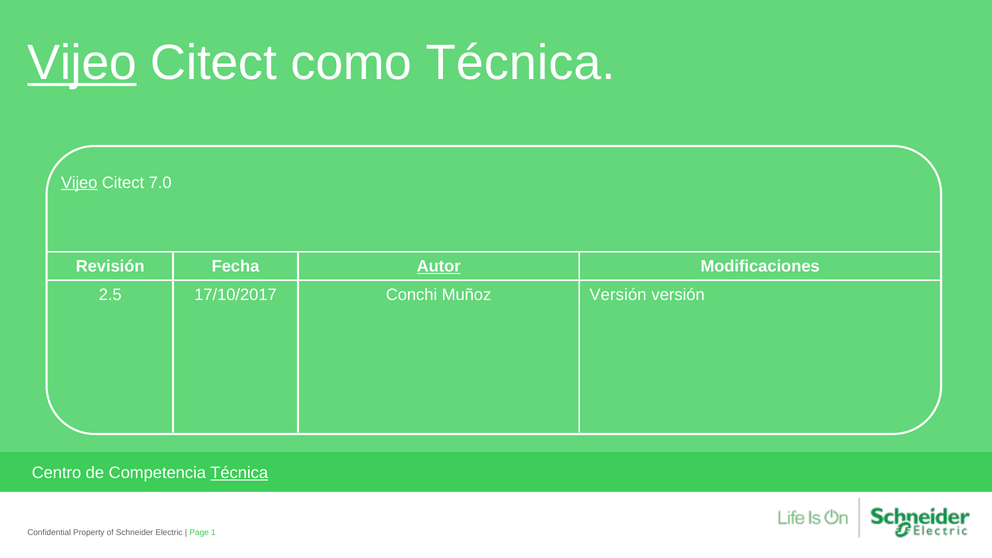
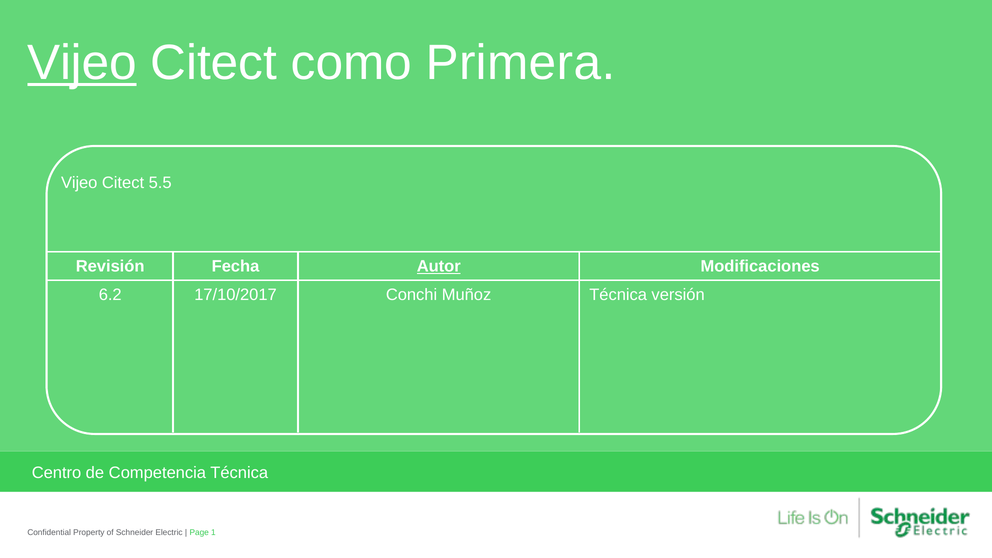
como Técnica: Técnica -> Primera
Vijeo at (79, 183) underline: present -> none
7.0: 7.0 -> 5.5
2.5: 2.5 -> 6.2
Muñoz Versión: Versión -> Técnica
Técnica at (239, 473) underline: present -> none
